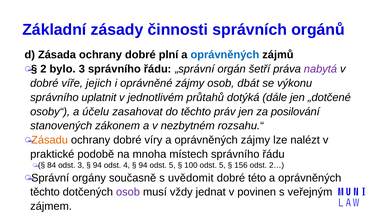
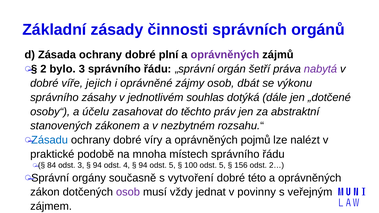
oprávněných at (225, 55) colour: blue -> purple
uplatnit: uplatnit -> zásahy
průtahů: průtahů -> souhlas
posilování: posilování -> abstraktní
Zásadu colour: orange -> blue
oprávněných zájmy: zájmy -> pojmů
uvědomit: uvědomit -> vytvoření
těchto at (45, 192): těchto -> zákon
povinen: povinen -> povinny
